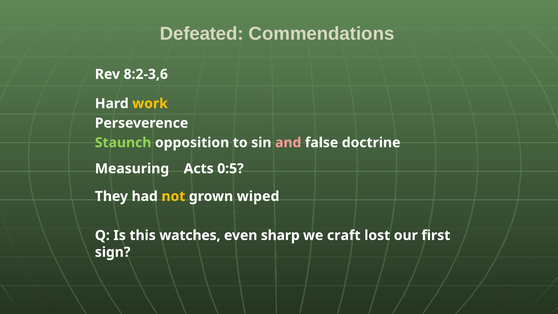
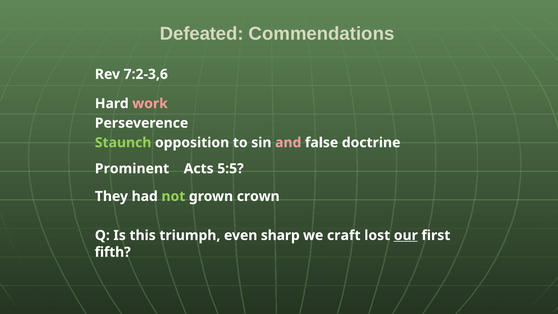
8:2-3,6: 8:2-3,6 -> 7:2-3,6
work colour: yellow -> pink
Measuring: Measuring -> Prominent
0:5: 0:5 -> 5:5
not colour: yellow -> light green
wiped: wiped -> crown
watches: watches -> triumph
our underline: none -> present
sign: sign -> fifth
